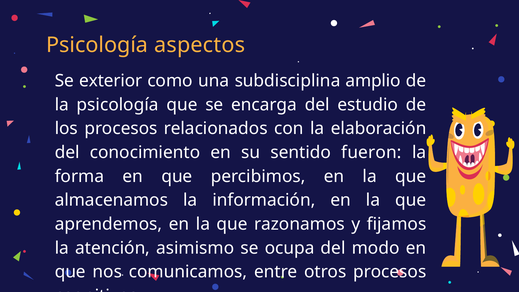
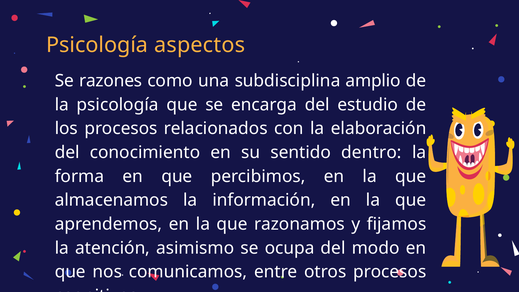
exterior: exterior -> razones
fueron: fueron -> dentro
